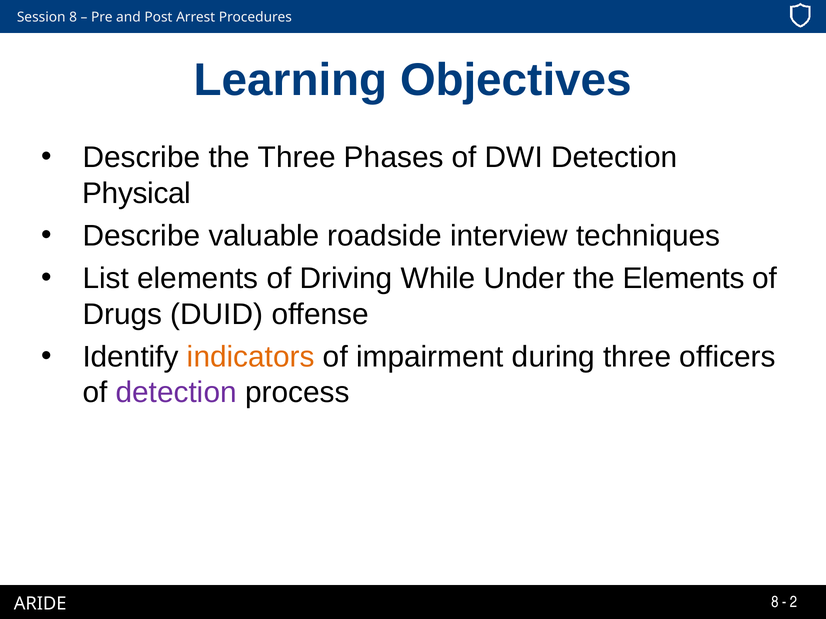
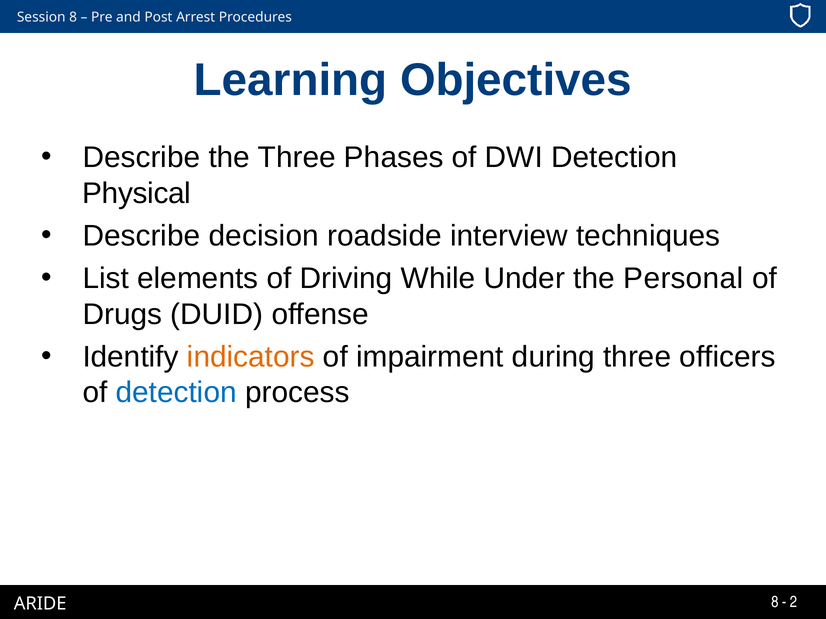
valuable: valuable -> decision
the Elements: Elements -> Personal
detection at (176, 393) colour: purple -> blue
